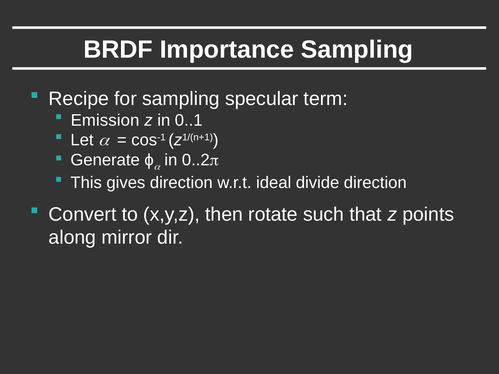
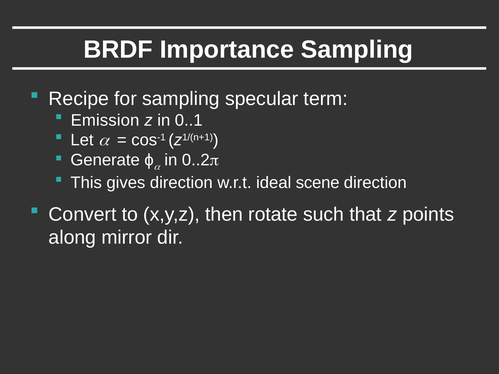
divide: divide -> scene
